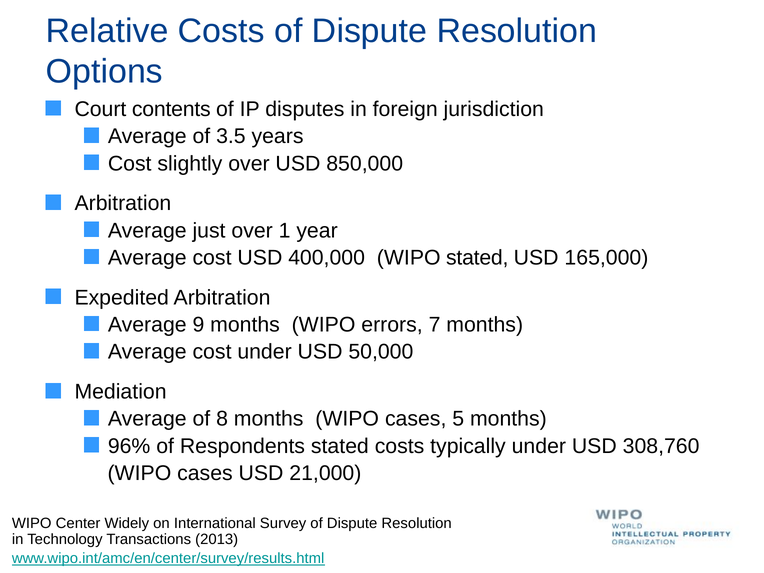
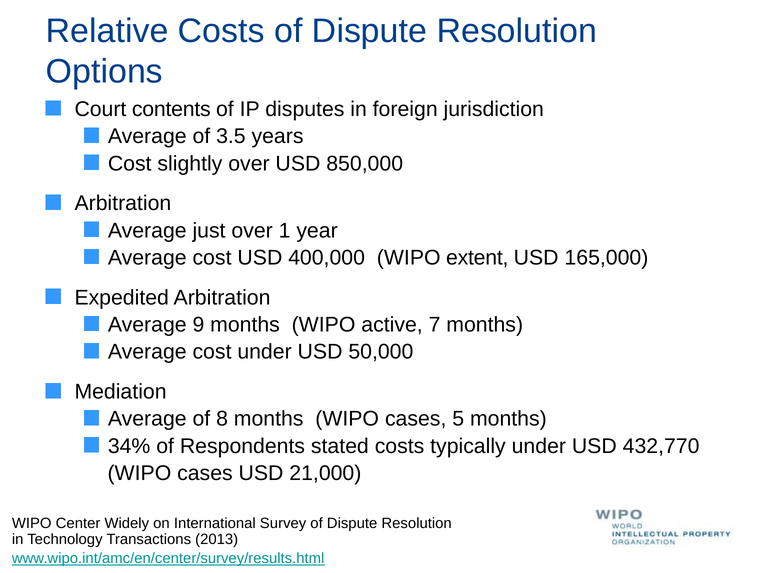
WIPO stated: stated -> extent
errors: errors -> active
96%: 96% -> 34%
308,760: 308,760 -> 432,770
